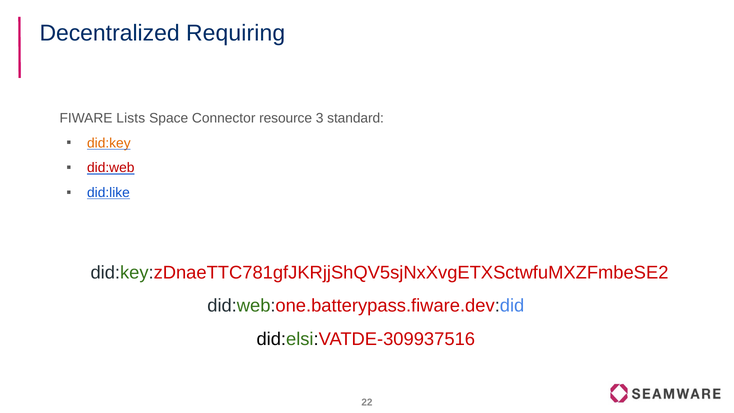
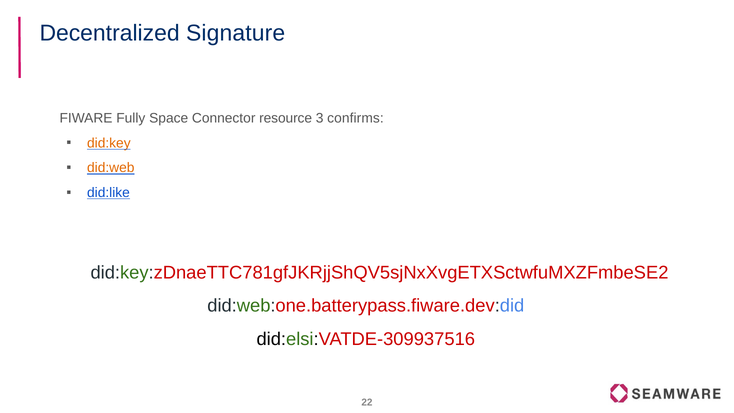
Requiring: Requiring -> Signature
Lists: Lists -> Fully
standard: standard -> confirms
did:web colour: red -> orange
